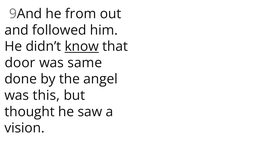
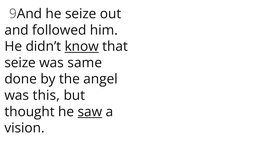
he from: from -> seize
door at (20, 63): door -> seize
saw underline: none -> present
